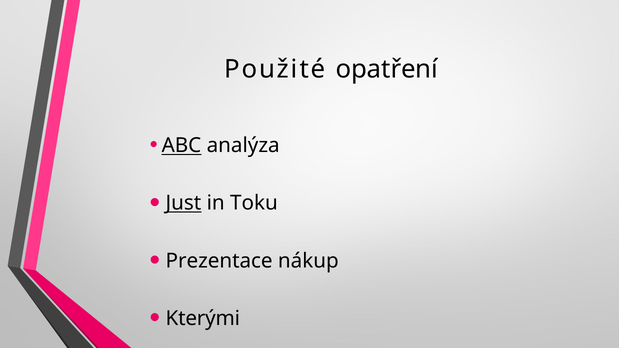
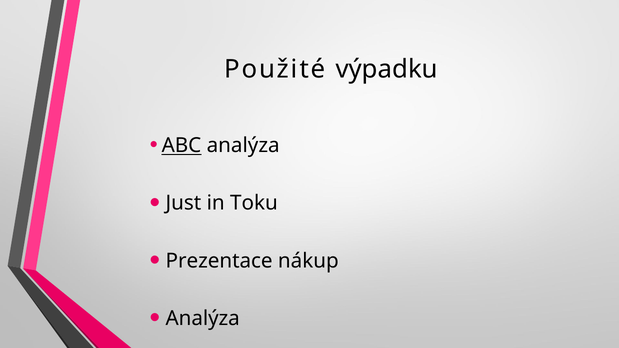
opatření: opatření -> výpadku
Just underline: present -> none
Kterými at (203, 318): Kterými -> Analýza
